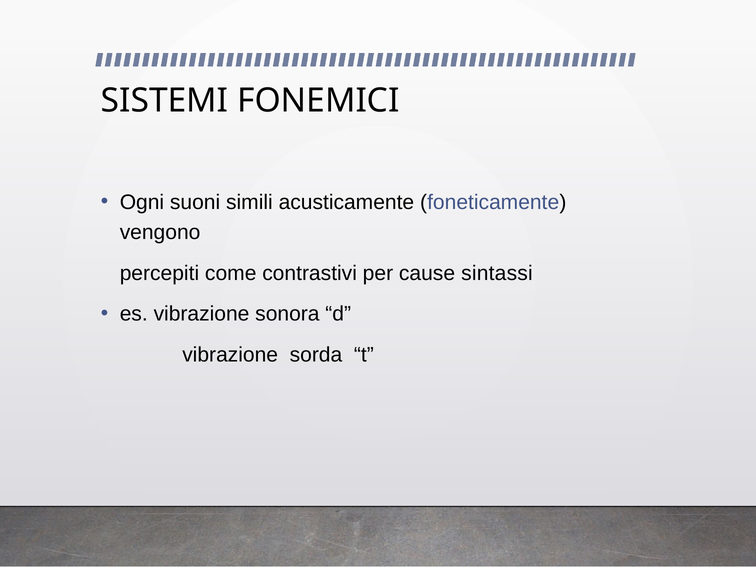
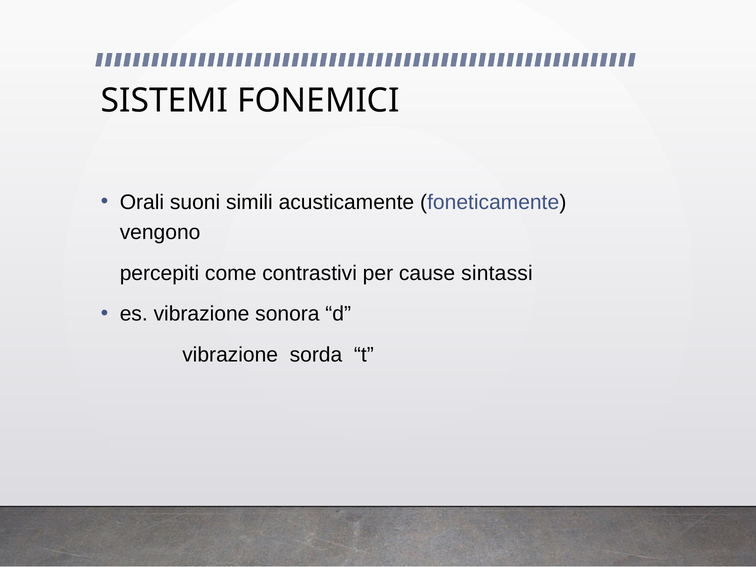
Ogni: Ogni -> Orali
